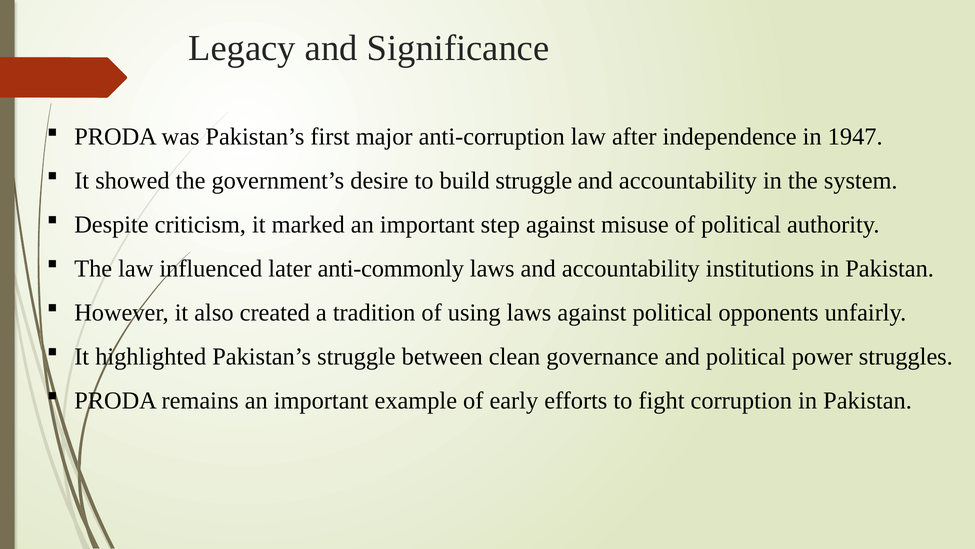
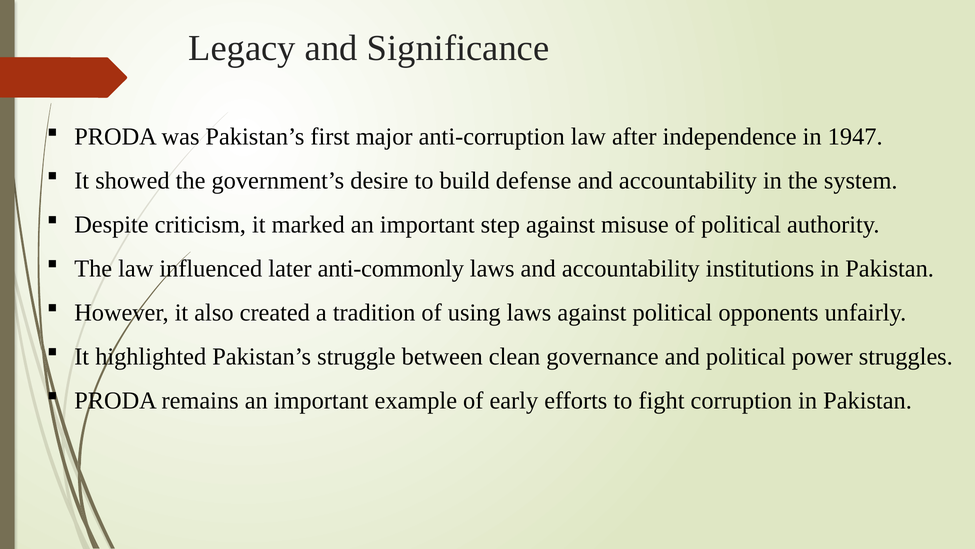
build struggle: struggle -> defense
